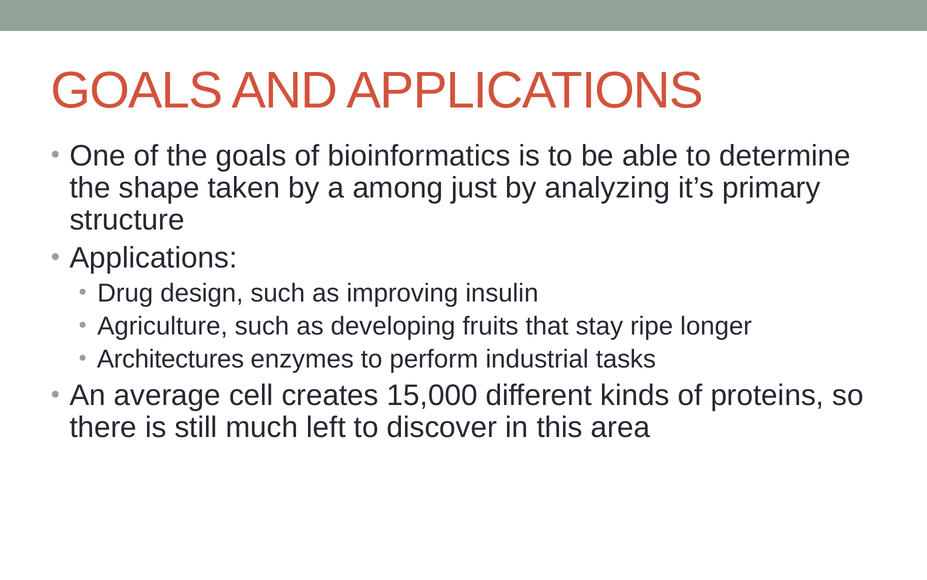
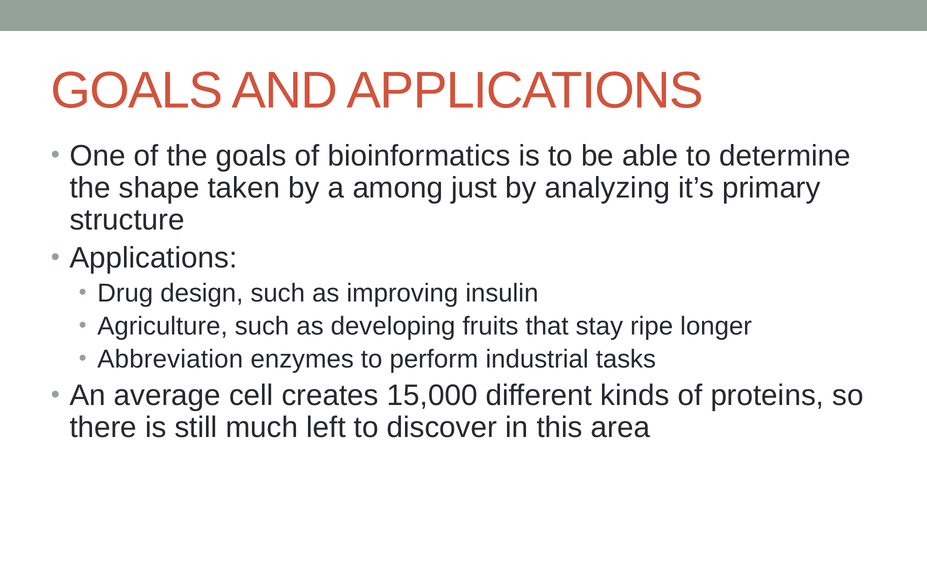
Architectures: Architectures -> Abbreviation
